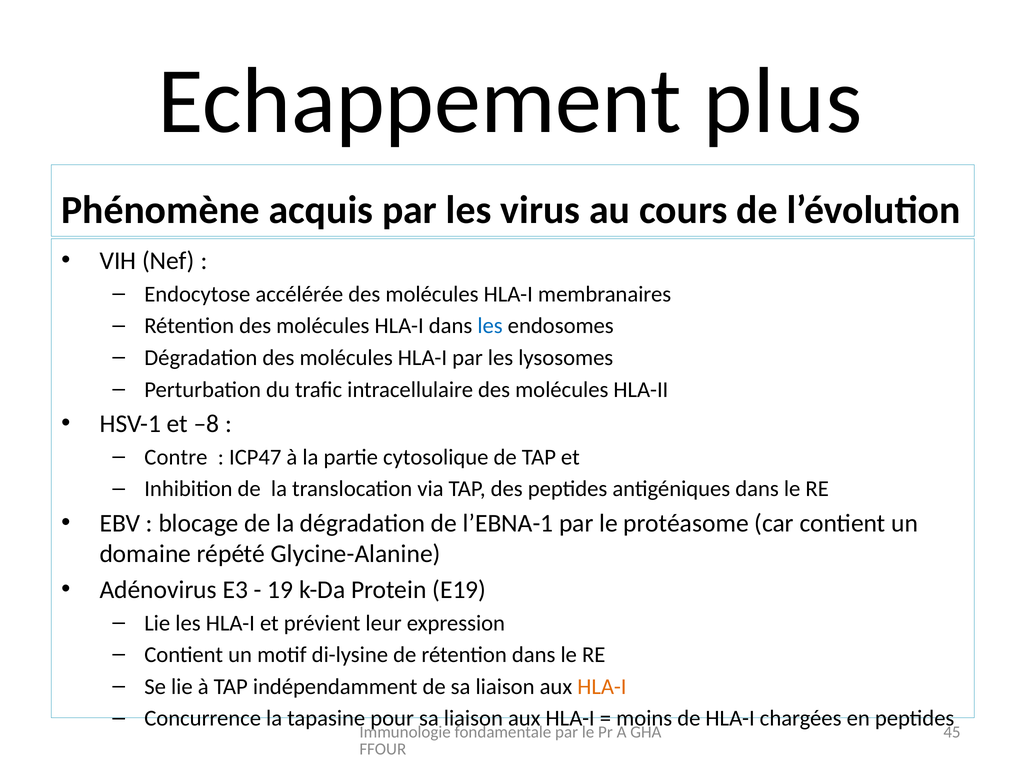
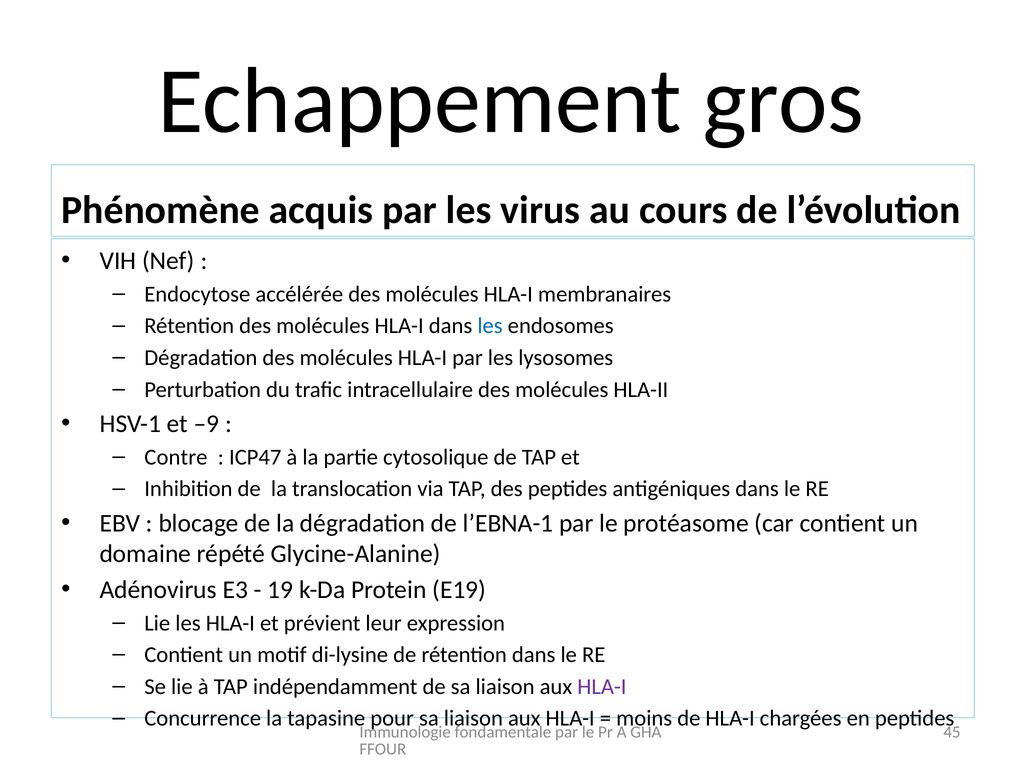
plus: plus -> gros
–8: –8 -> –9
HLA-I at (602, 686) colour: orange -> purple
